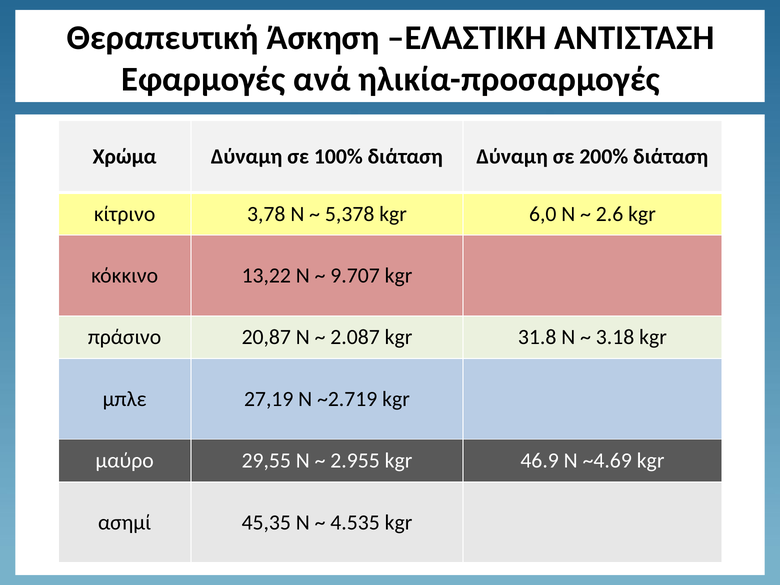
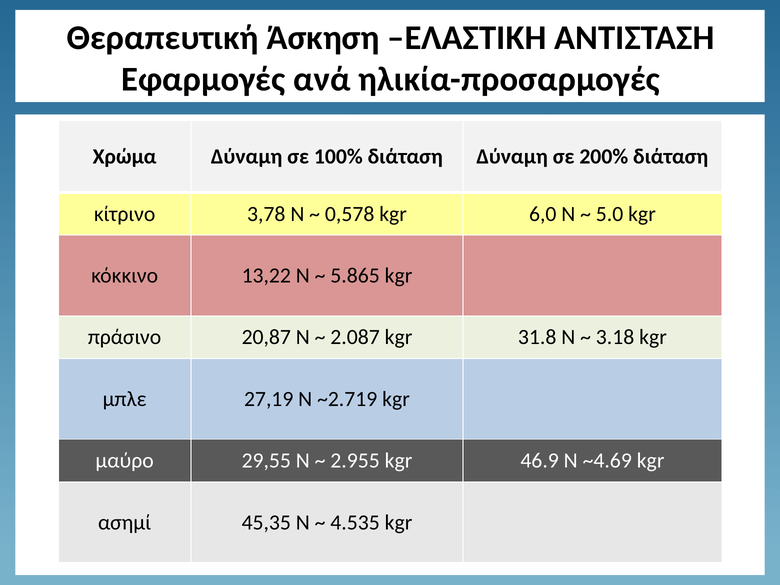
5,378: 5,378 -> 0,578
2.6: 2.6 -> 5.0
9.707: 9.707 -> 5.865
